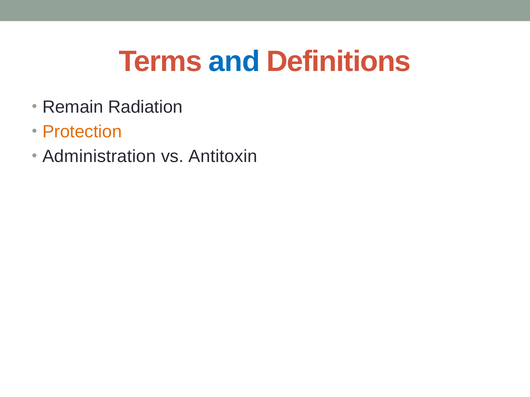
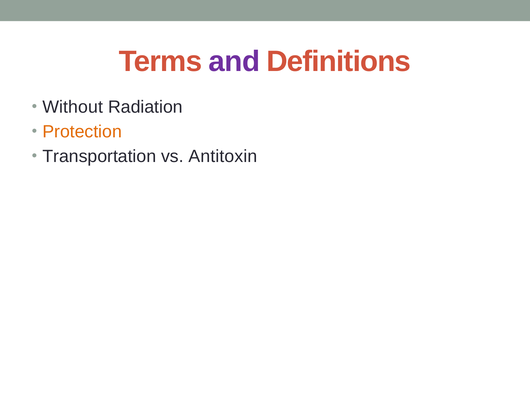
and colour: blue -> purple
Remain: Remain -> Without
Administration: Administration -> Transportation
